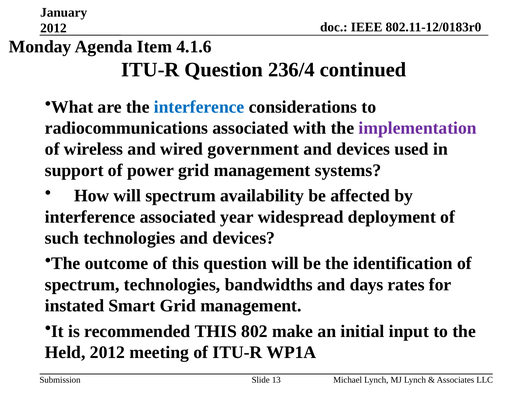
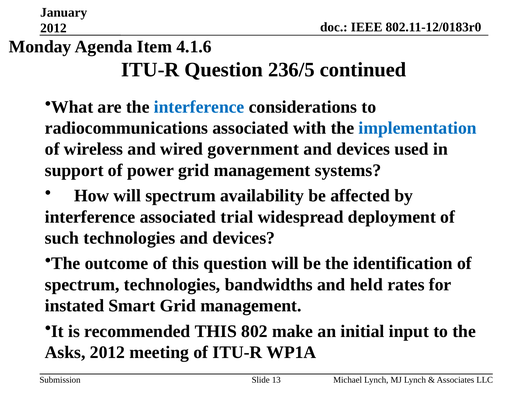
236/4: 236/4 -> 236/5
implementation colour: purple -> blue
year: year -> trial
days: days -> held
Held: Held -> Asks
